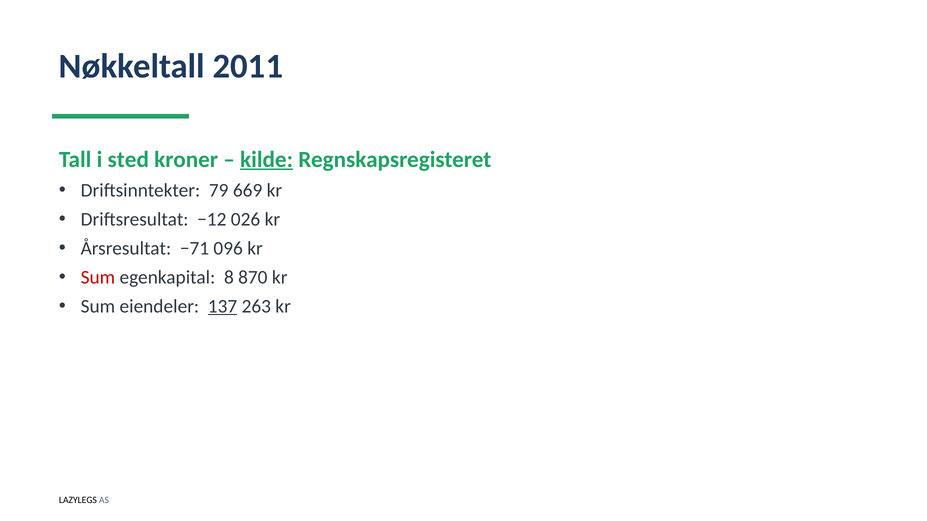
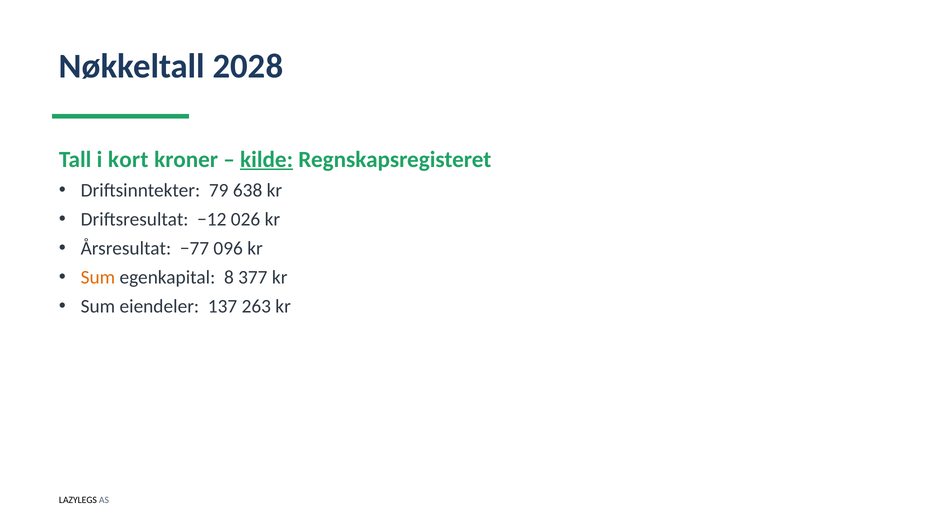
2011: 2011 -> 2028
sted: sted -> kort
669: 669 -> 638
−71: −71 -> −77
Sum at (98, 278) colour: red -> orange
870: 870 -> 377
137 underline: present -> none
